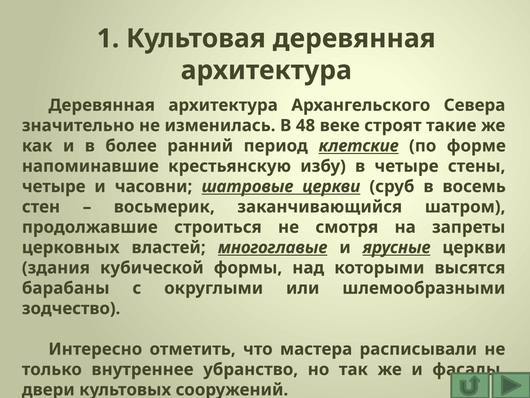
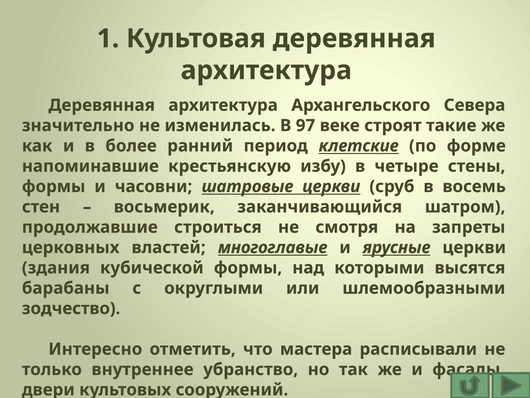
48: 48 -> 97
четыре at (54, 186): четыре -> формы
